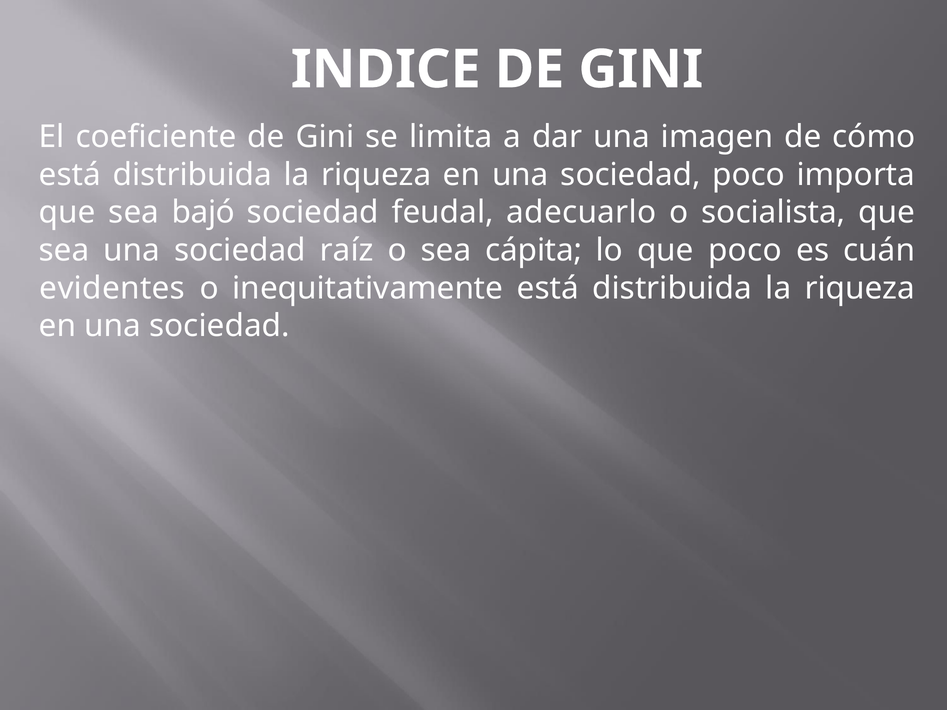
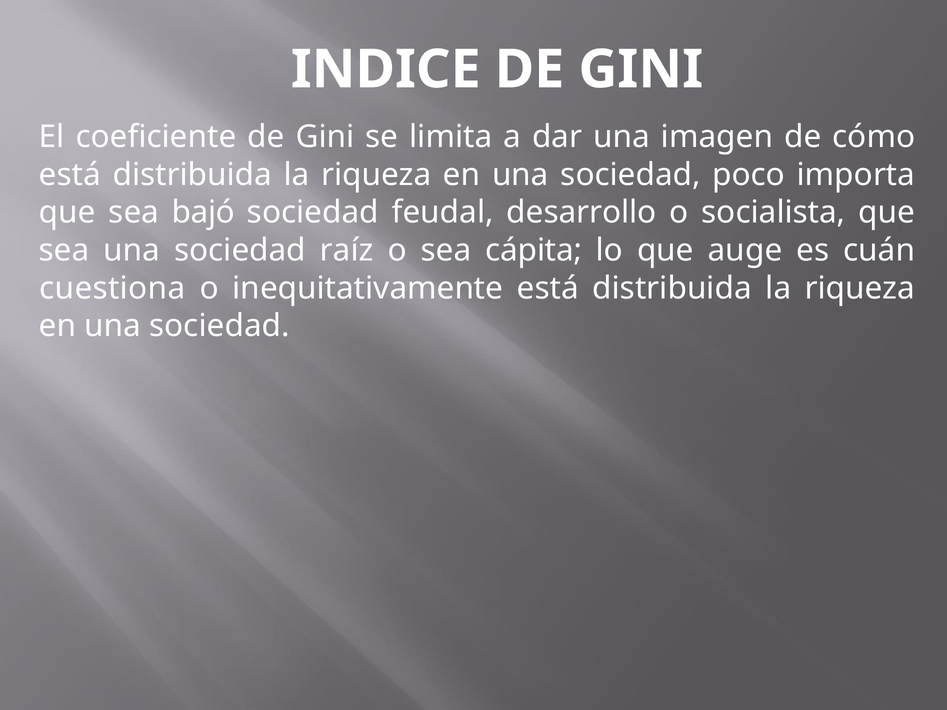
adecuarlo: adecuarlo -> desarrollo
que poco: poco -> auge
evidentes: evidentes -> cuestiona
